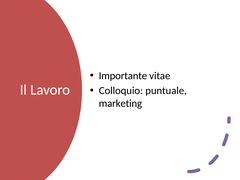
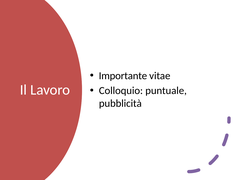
marketing: marketing -> pubblicità
